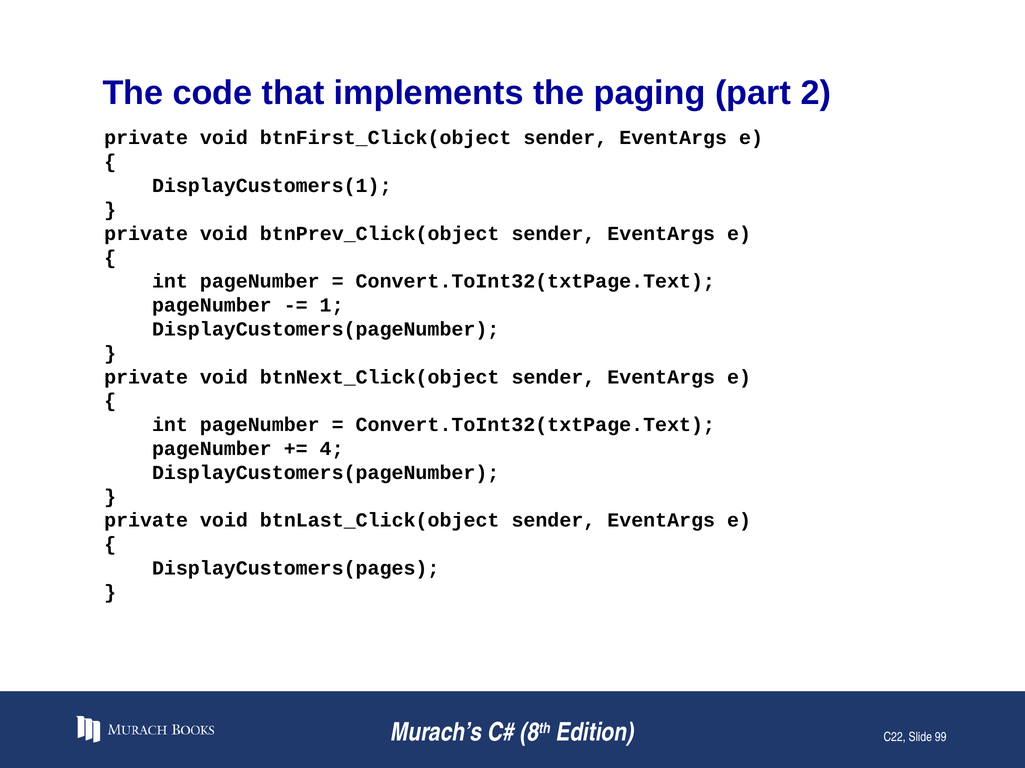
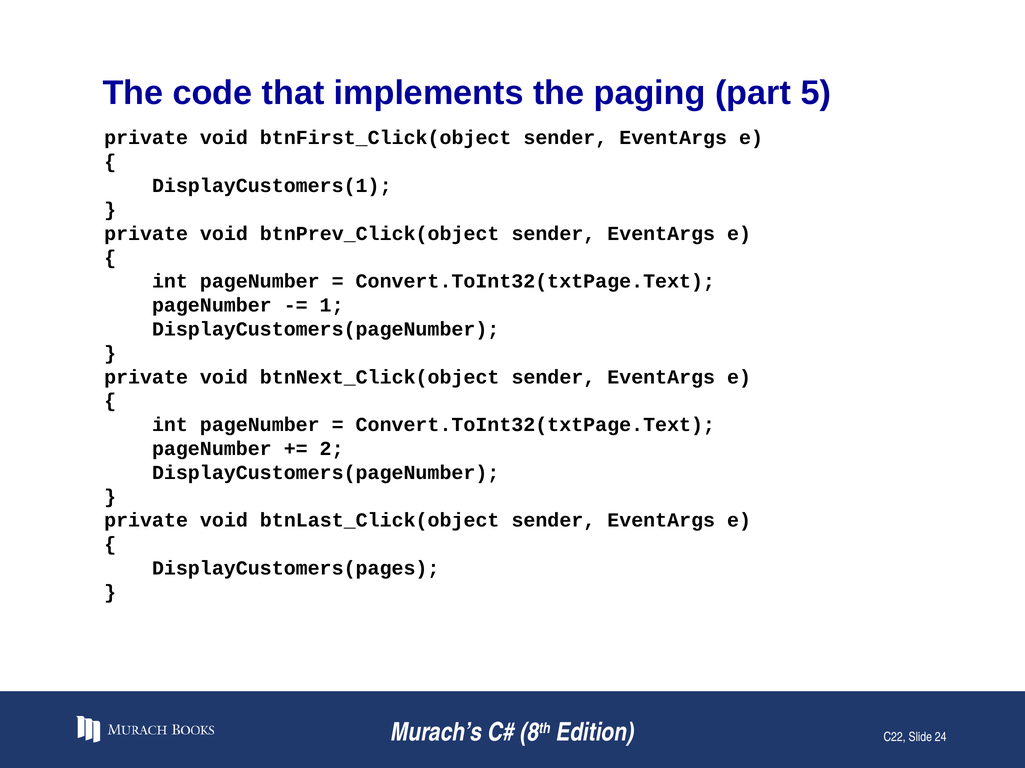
2: 2 -> 5
4: 4 -> 2
99: 99 -> 24
